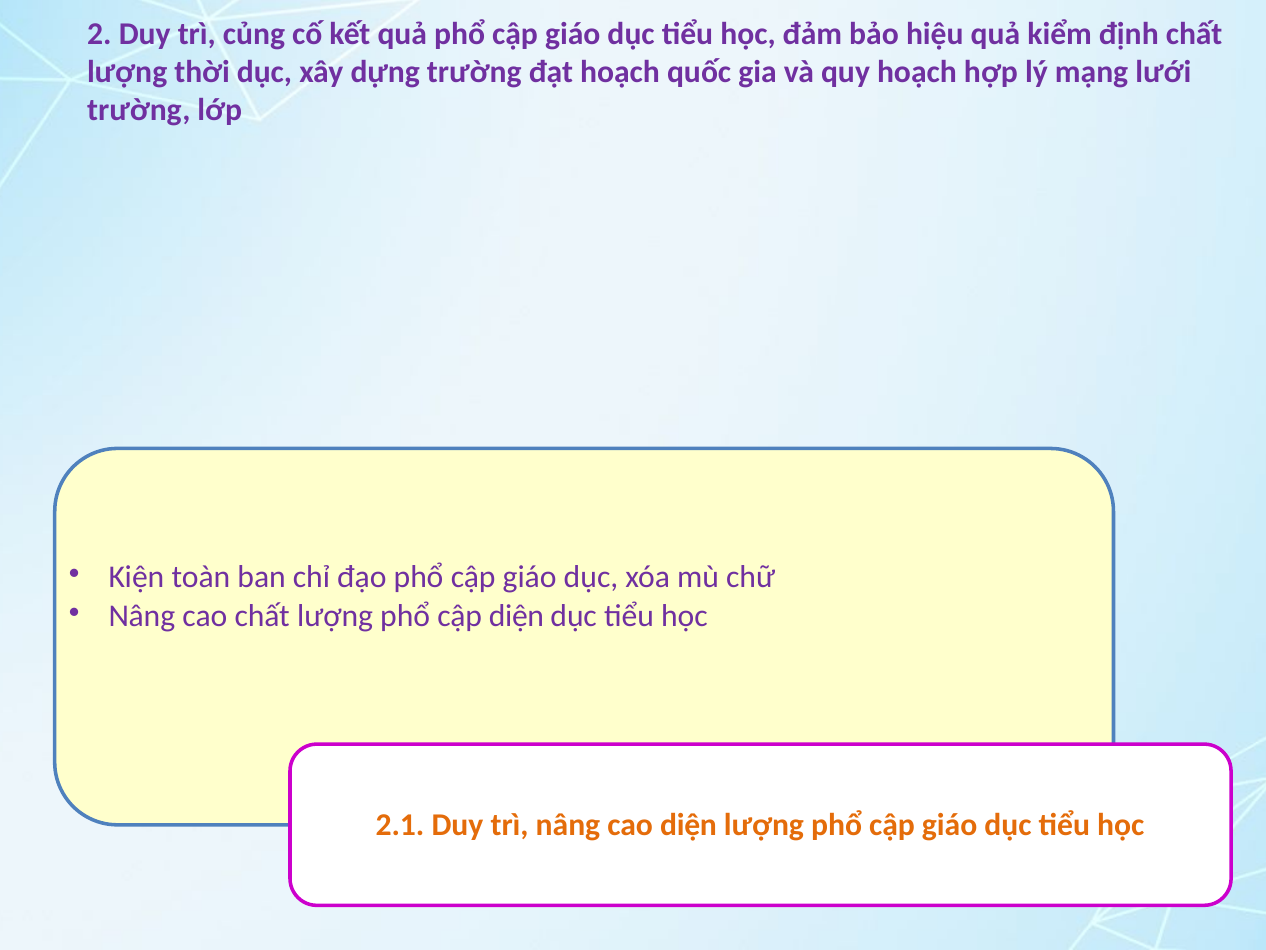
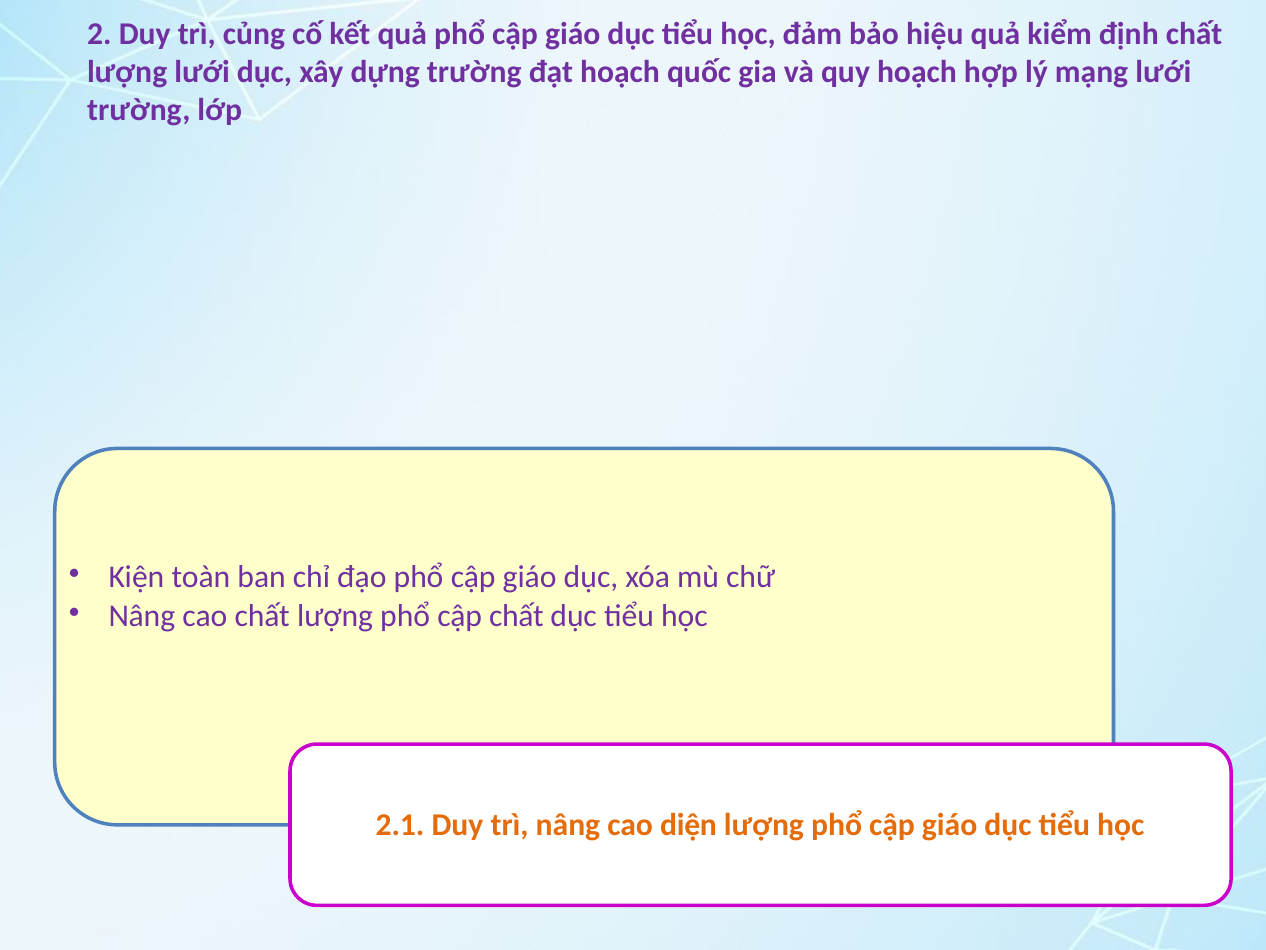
lượng thời: thời -> lưới
cập diện: diện -> chất
